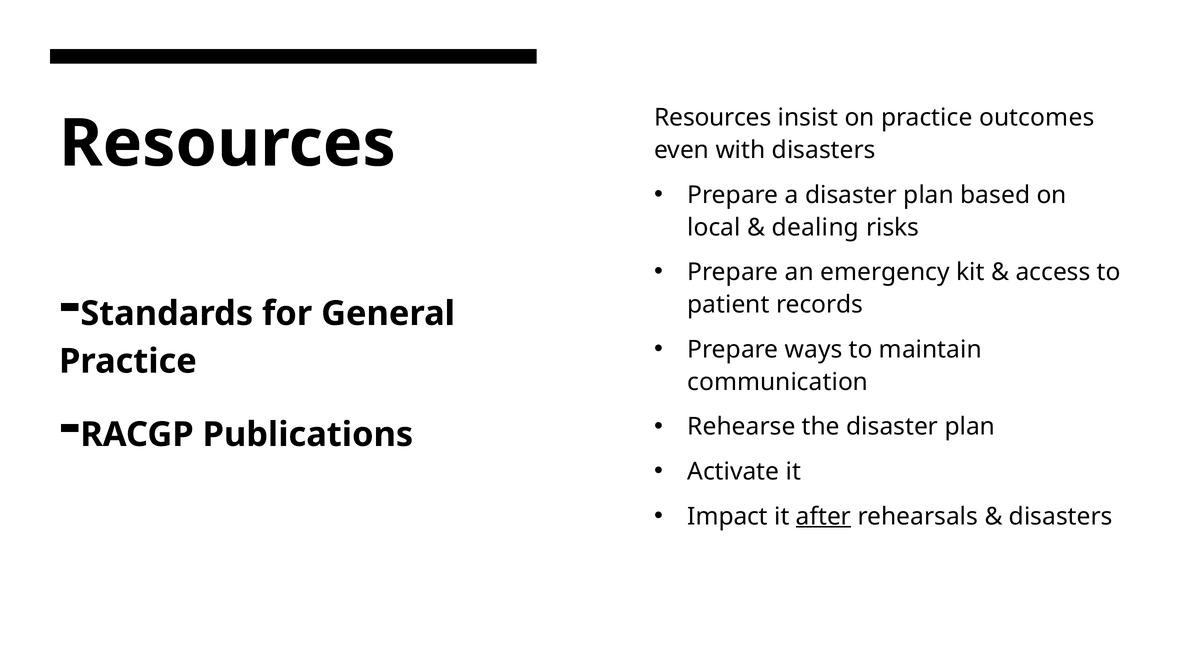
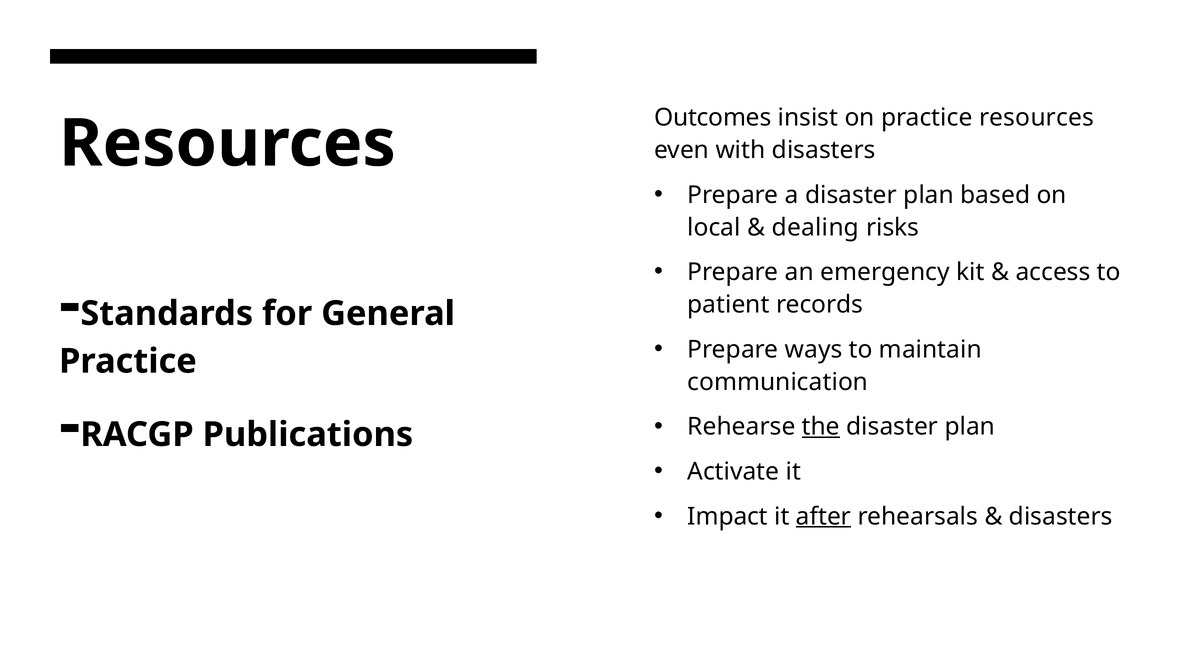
Resources at (713, 118): Resources -> Outcomes
practice outcomes: outcomes -> resources
the underline: none -> present
